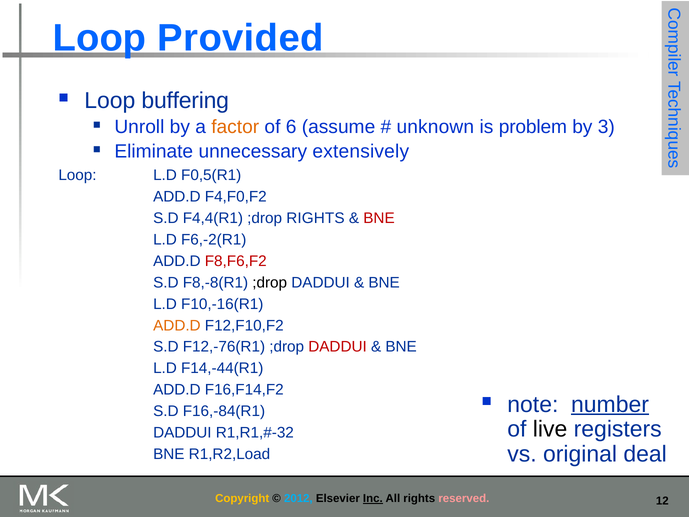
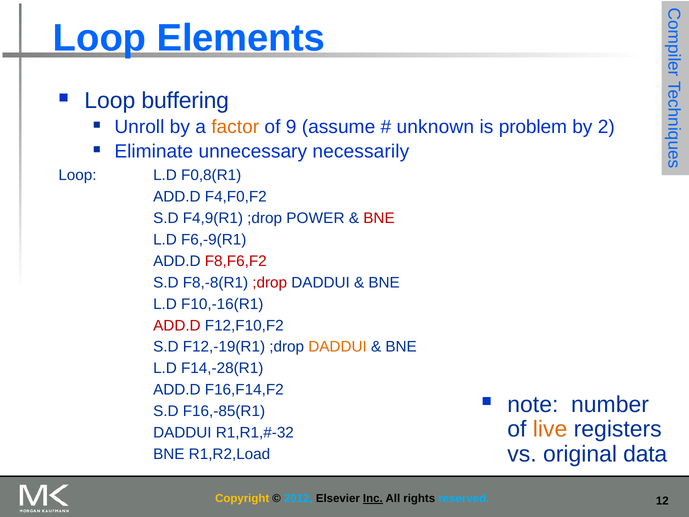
Provided: Provided -> Elements
6: 6 -> 9
3: 3 -> 2
extensively: extensively -> necessarily
F0,5(R1: F0,5(R1 -> F0,8(R1
F4,4(R1: F4,4(R1 -> F4,9(R1
;drop RIGHTS: RIGHTS -> POWER
F6,-2(R1: F6,-2(R1 -> F6,-9(R1
;drop at (270, 282) colour: black -> red
ADD.D at (177, 325) colour: orange -> red
F12,-76(R1: F12,-76(R1 -> F12,-19(R1
DADDUI at (338, 347) colour: red -> orange
F14,-44(R1: F14,-44(R1 -> F14,-28(R1
number underline: present -> none
F16,-84(R1: F16,-84(R1 -> F16,-85(R1
live colour: black -> orange
deal: deal -> data
reserved colour: pink -> light blue
